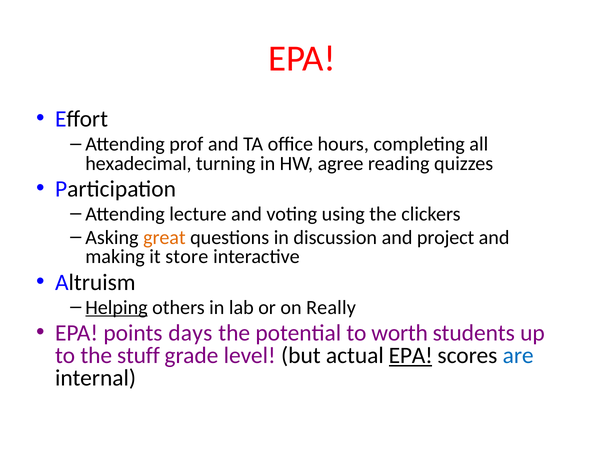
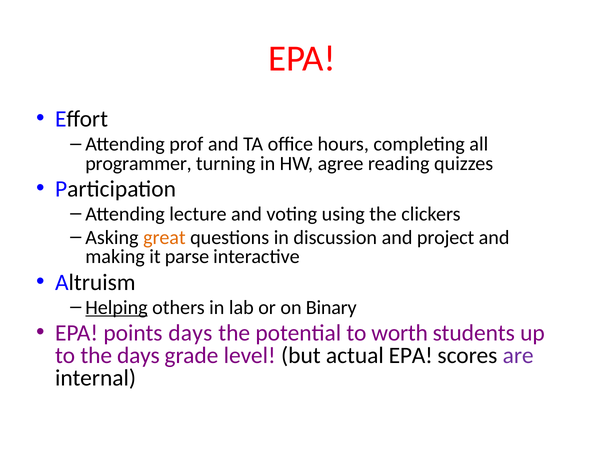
hexadecimal: hexadecimal -> programmer
store: store -> parse
Really: Really -> Binary
the stuff: stuff -> days
EPA at (411, 355) underline: present -> none
are colour: blue -> purple
